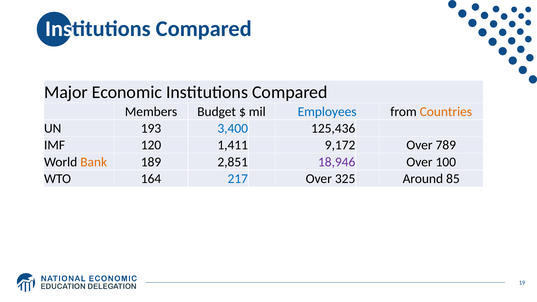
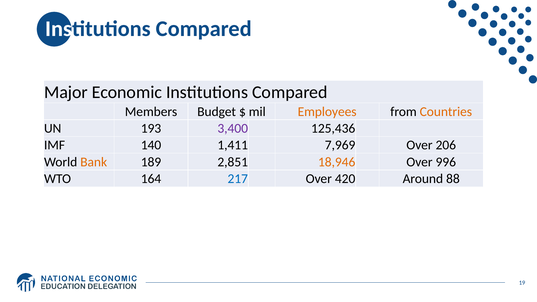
Employees colour: blue -> orange
3,400 colour: blue -> purple
120: 120 -> 140
9,172: 9,172 -> 7,969
789: 789 -> 206
18,946 colour: purple -> orange
100: 100 -> 996
325: 325 -> 420
85: 85 -> 88
